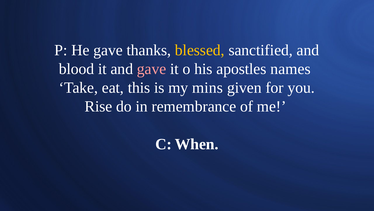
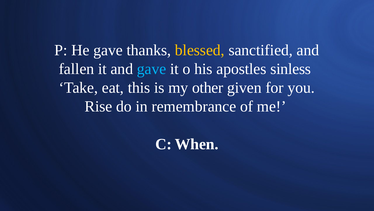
blood: blood -> fallen
gave at (152, 69) colour: pink -> light blue
names: names -> sinless
mins: mins -> other
